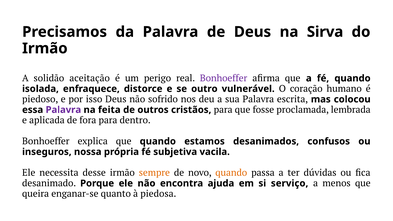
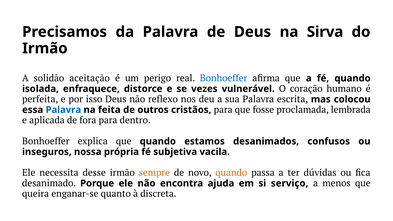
Bonhoeffer at (224, 78) colour: purple -> blue
outro: outro -> vezes
piedoso: piedoso -> perfeita
sofrido: sofrido -> reflexo
Palavra at (63, 110) colour: purple -> blue
piedosa: piedosa -> discreta
